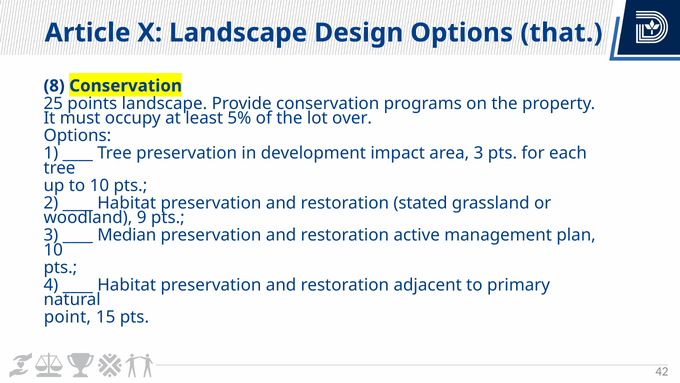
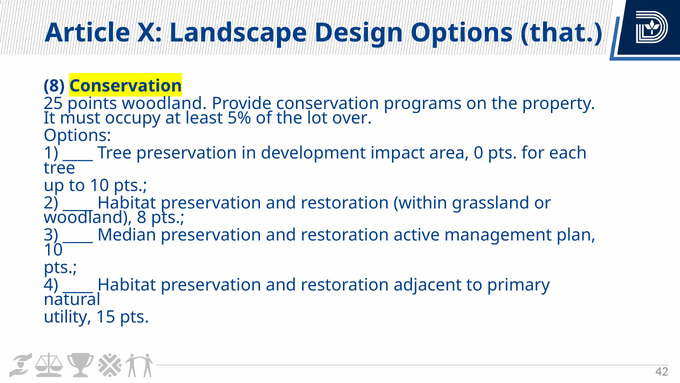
points landscape: landscape -> woodland
area 3: 3 -> 0
stated: stated -> within
woodland 9: 9 -> 8
point: point -> utility
